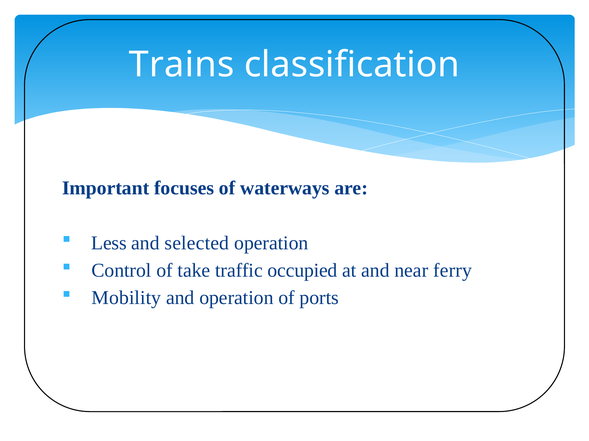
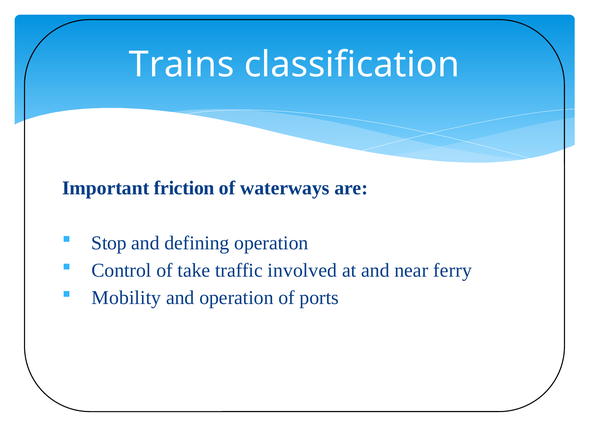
focuses: focuses -> friction
Less: Less -> Stop
selected: selected -> defining
occupied: occupied -> involved
